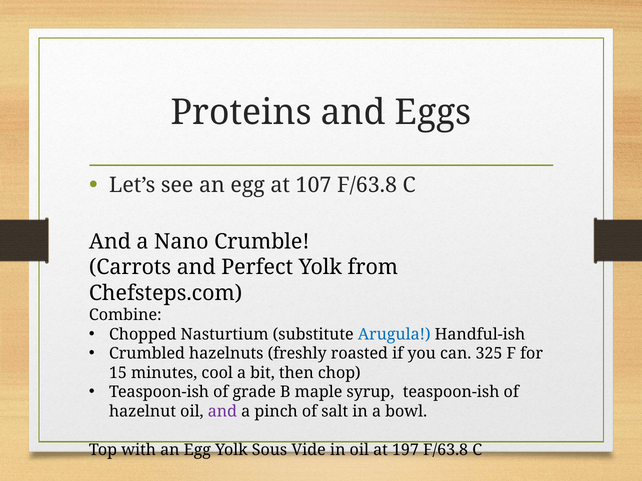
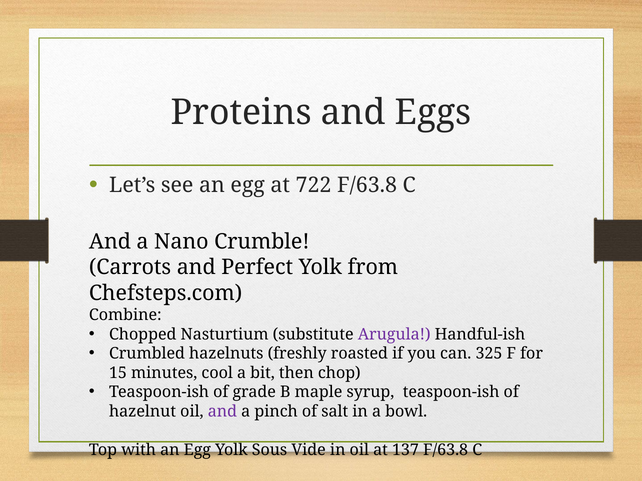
107: 107 -> 722
Arugula colour: blue -> purple
197: 197 -> 137
